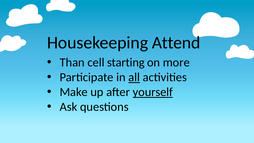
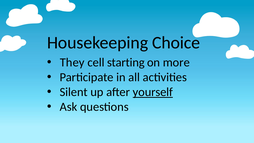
Attend: Attend -> Choice
Than: Than -> They
all underline: present -> none
Make: Make -> Silent
